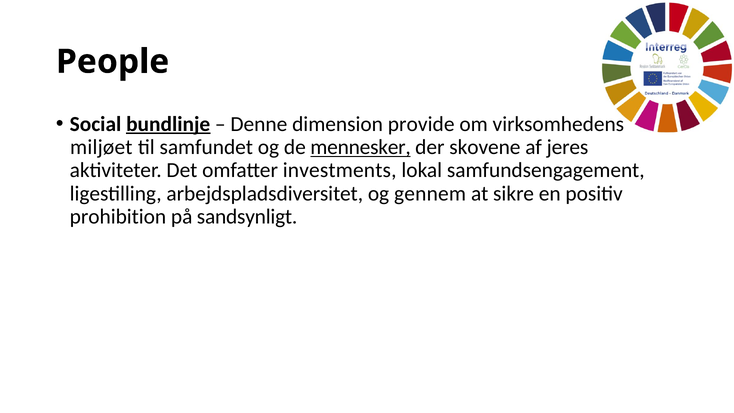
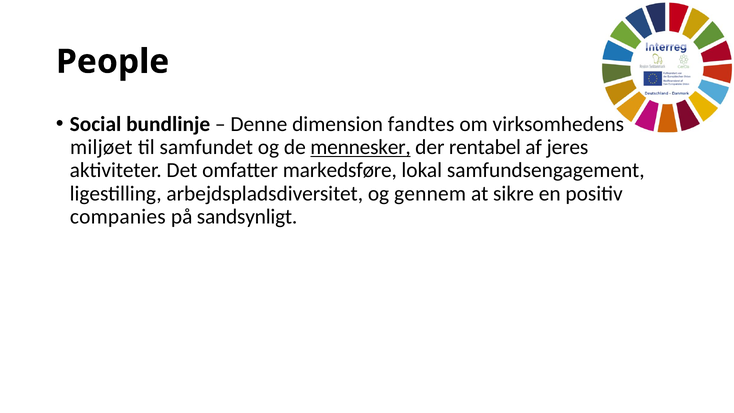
bundlinje underline: present -> none
provide: provide -> fandtes
skovene: skovene -> rentabel
investments: investments -> markedsføre
prohibition: prohibition -> companies
